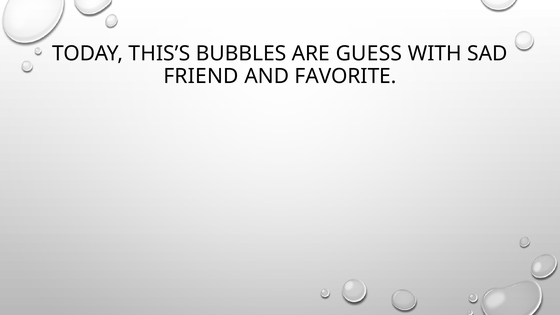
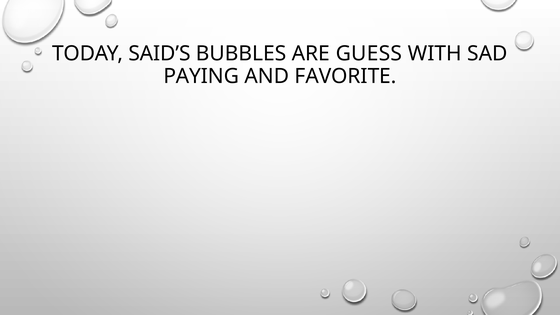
THIS’S: THIS’S -> SAID’S
FRIEND: FRIEND -> PAYING
